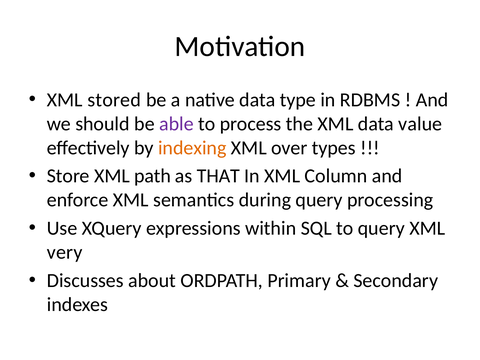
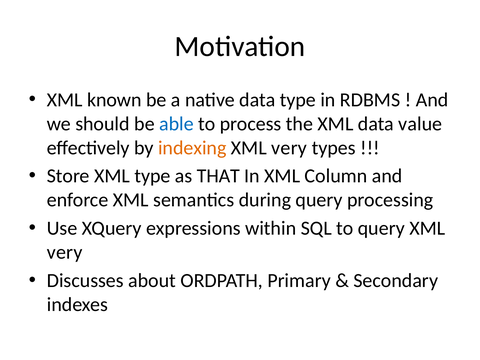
stored: stored -> known
able colour: purple -> blue
over at (289, 148): over -> very
XML path: path -> type
